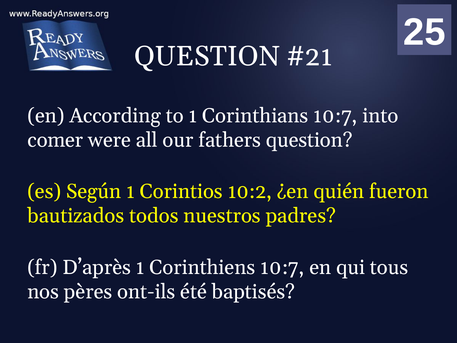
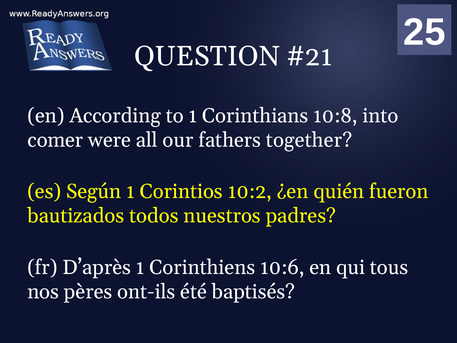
Corinthians 10:7: 10:7 -> 10:8
fathers question: question -> together
Corinthiens 10:7: 10:7 -> 10:6
